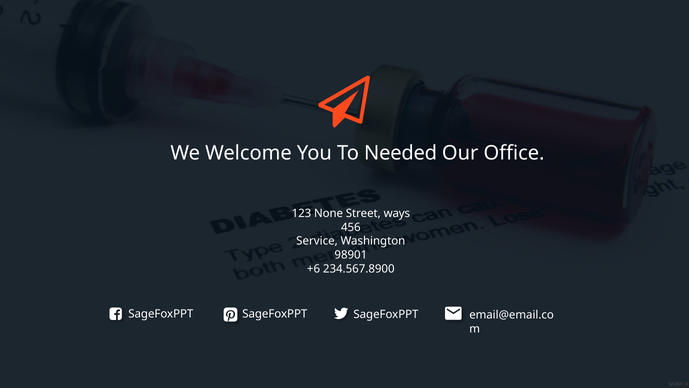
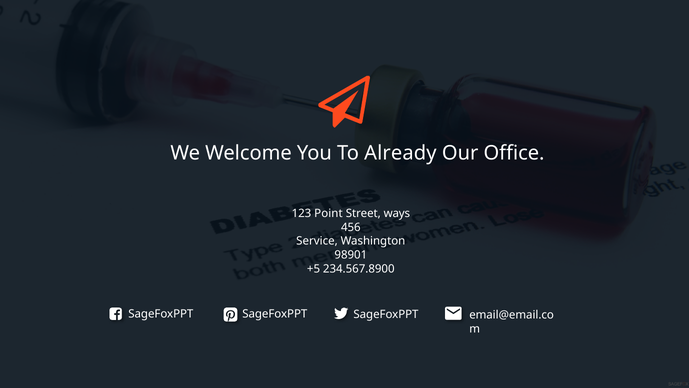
Needed: Needed -> Already
None: None -> Point
+6: +6 -> +5
